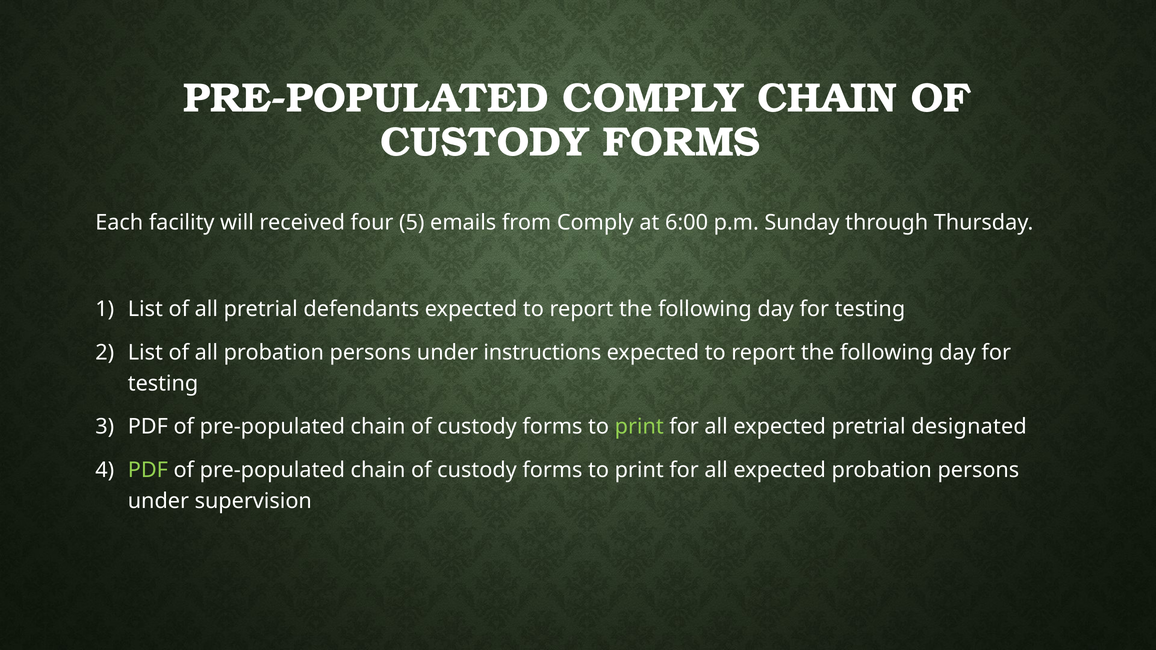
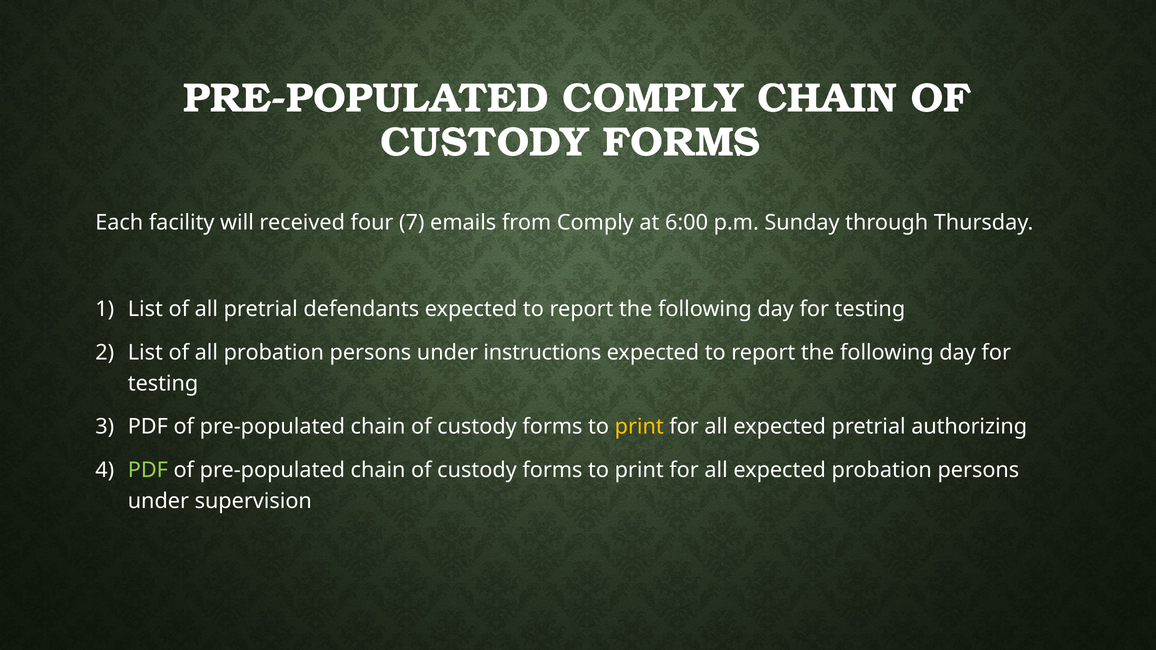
5: 5 -> 7
print at (639, 427) colour: light green -> yellow
designated: designated -> authorizing
